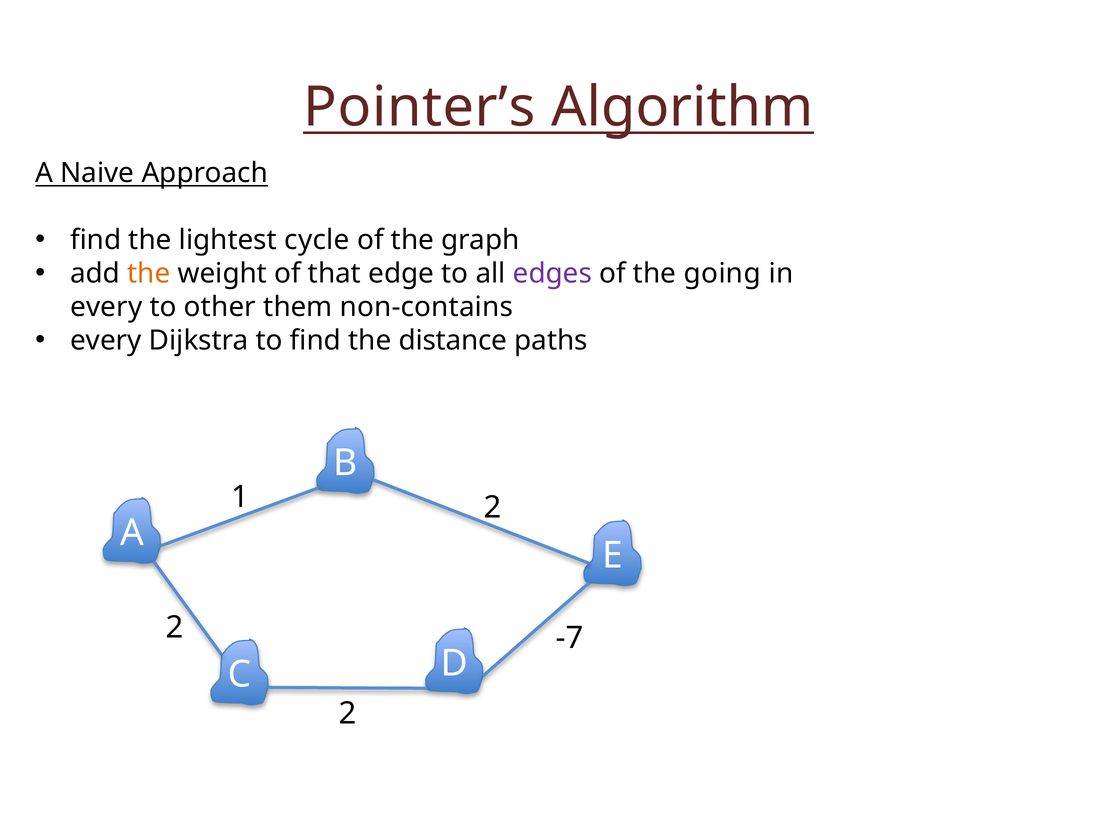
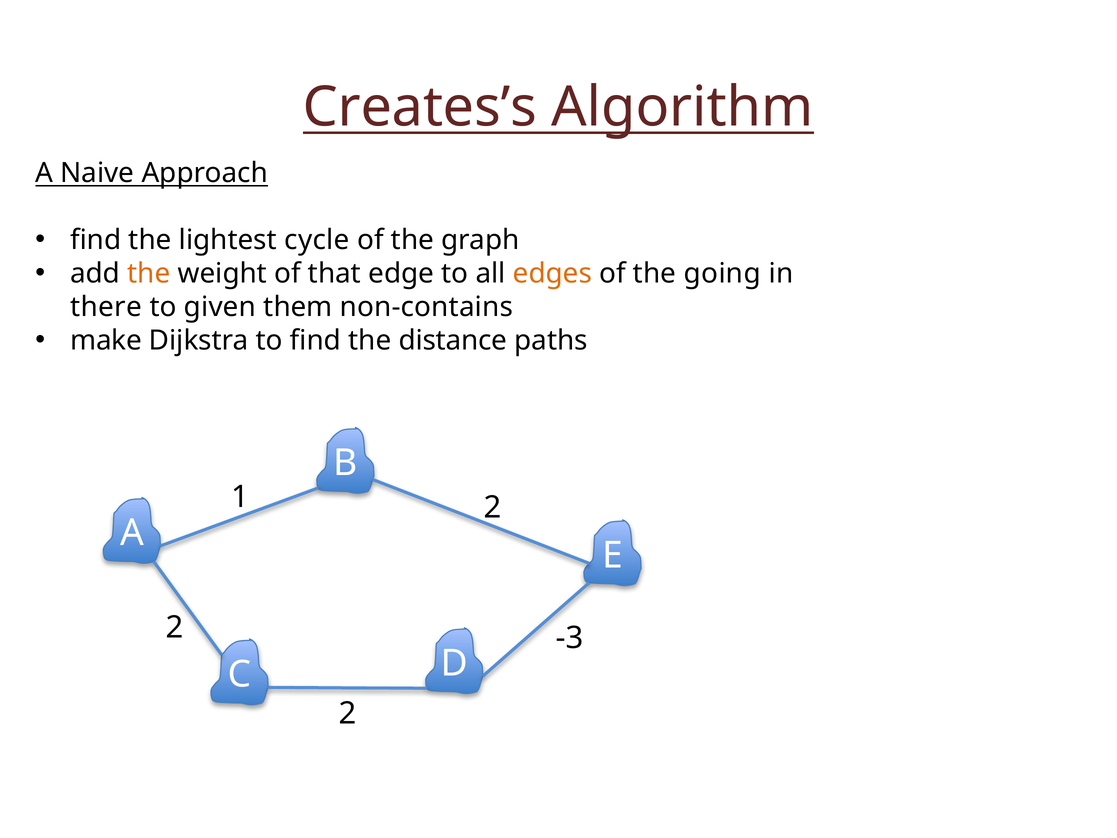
Pointer’s: Pointer’s -> Creates’s
edges colour: purple -> orange
every at (106, 307): every -> there
other: other -> given
every at (106, 341): every -> make
-7: -7 -> -3
